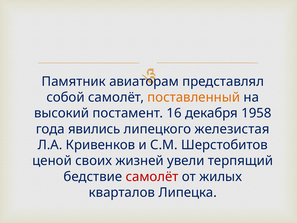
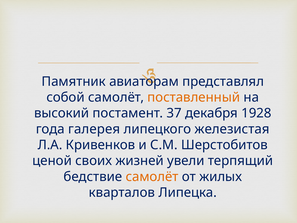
16: 16 -> 37
1958: 1958 -> 1928
явились: явились -> галерея
самолёт at (152, 176) colour: red -> orange
